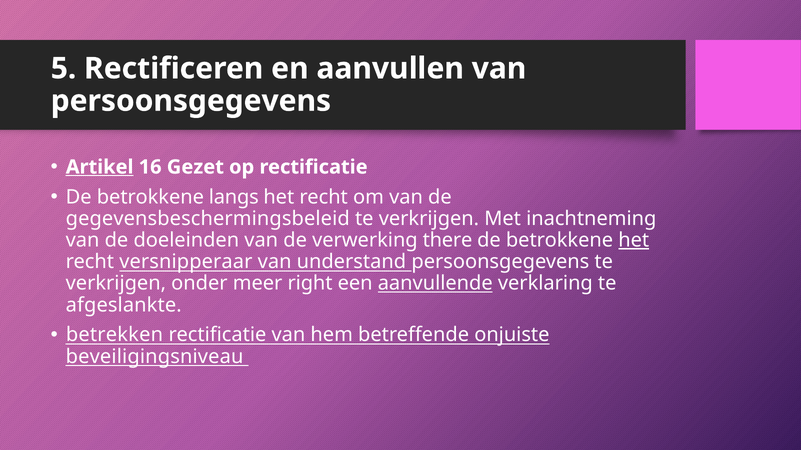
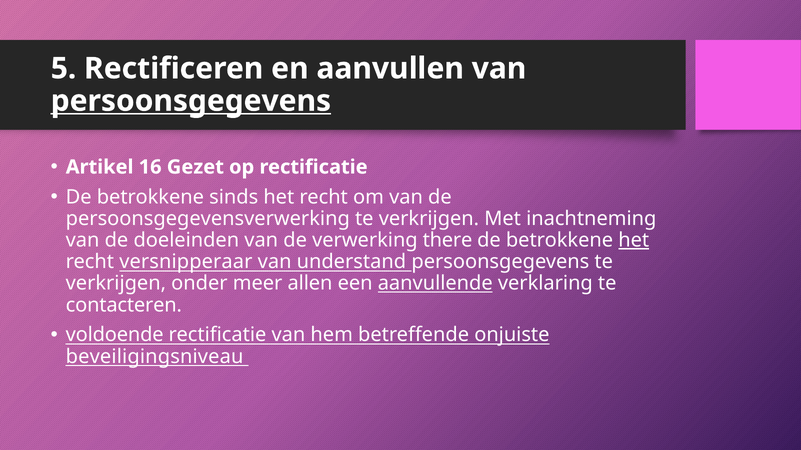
persoonsgegevens at (191, 101) underline: none -> present
Artikel underline: present -> none
langs: langs -> sinds
gegevensbeschermingsbeleid: gegevensbeschermingsbeleid -> persoonsgegevensverwerking
right: right -> allen
afgeslankte: afgeslankte -> contacteren
betrekken: betrekken -> voldoende
